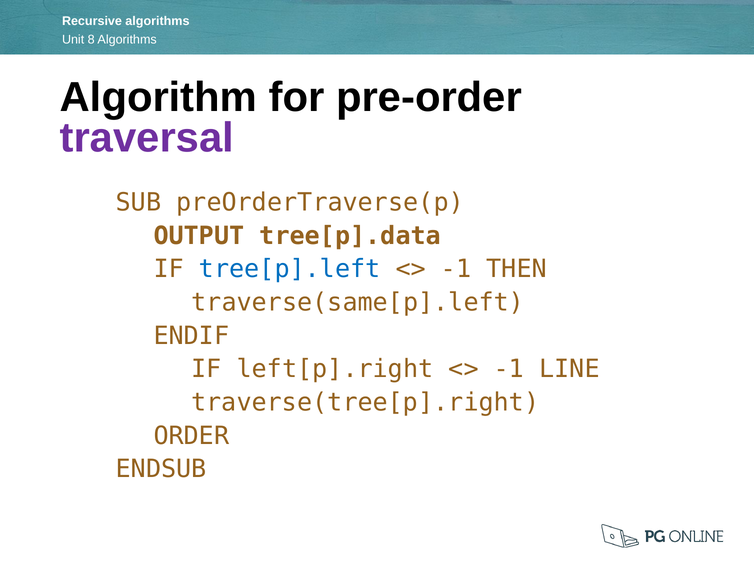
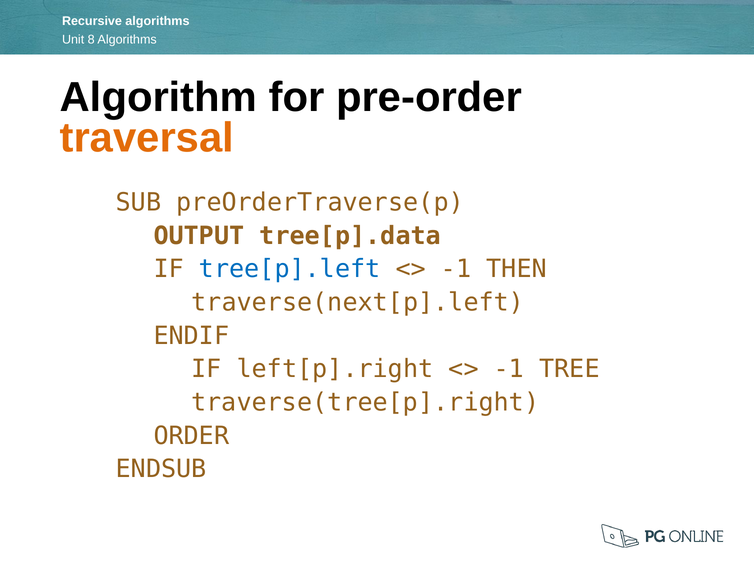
traversal colour: purple -> orange
traverse(same[p].left: traverse(same[p].left -> traverse(next[p].left
LINE: LINE -> TREE
